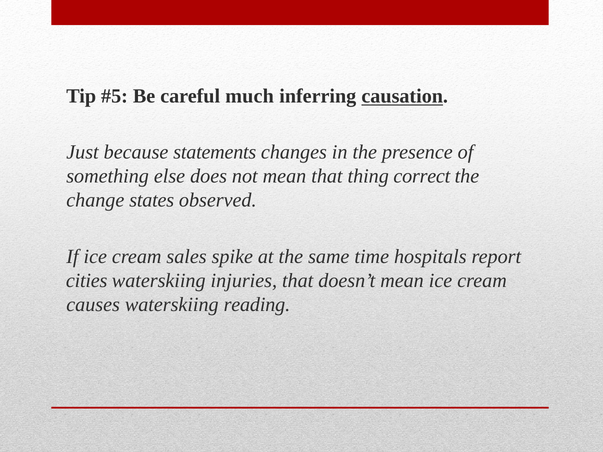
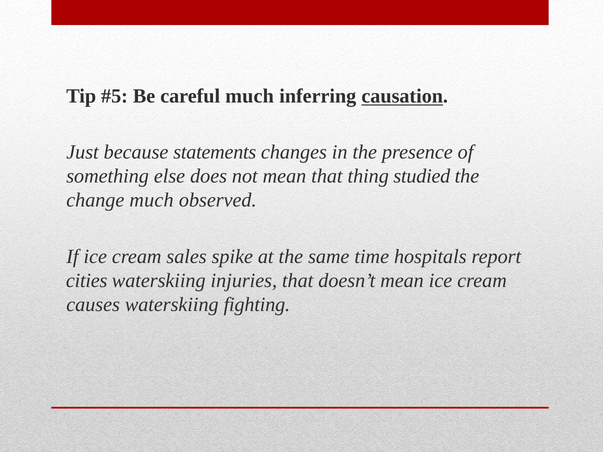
correct: correct -> studied
change states: states -> much
reading: reading -> fighting
